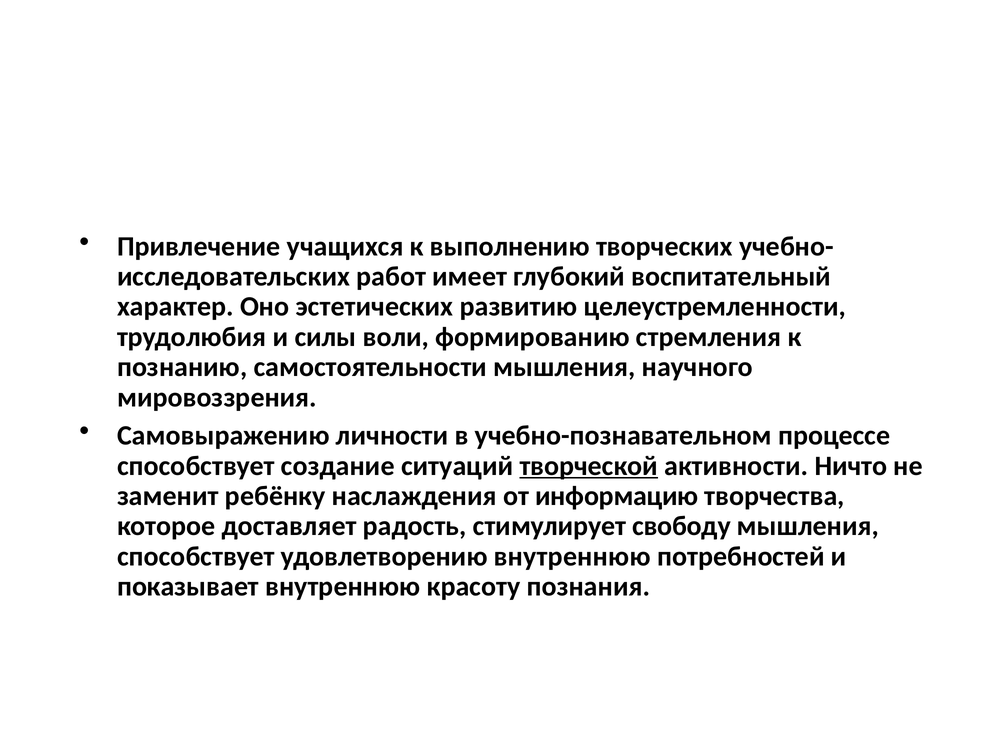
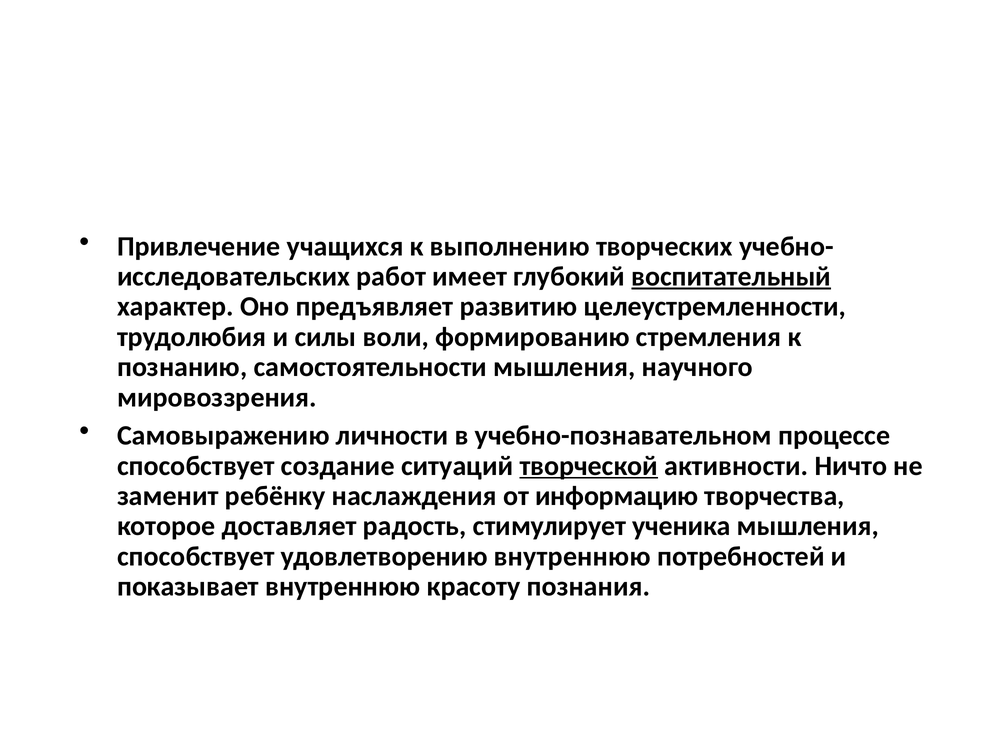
воспитательный underline: none -> present
эстетических: эстетических -> предъявляет
свободу: свободу -> ученика
